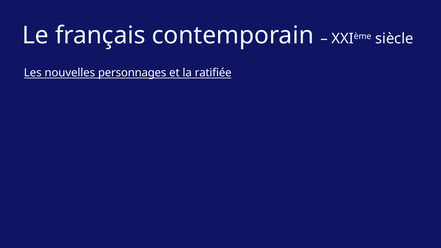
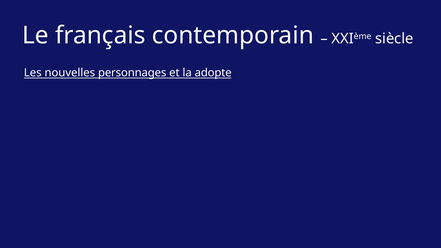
ratifiée: ratifiée -> adopte
